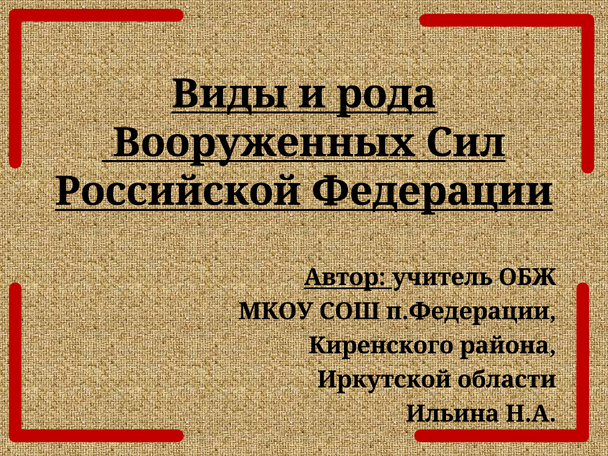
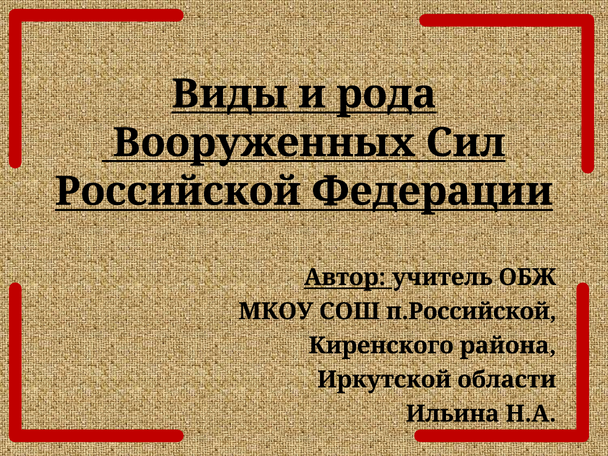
п.Федерации: п.Федерации -> п.Российской
